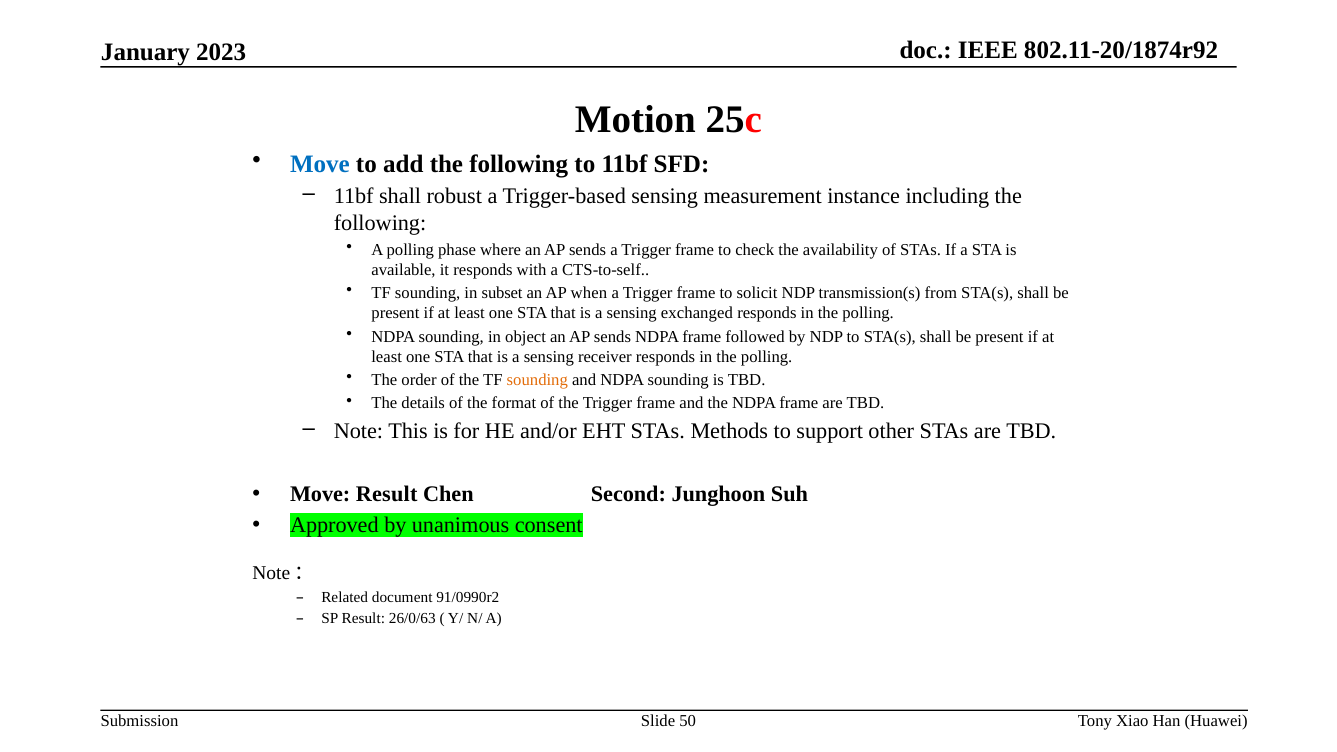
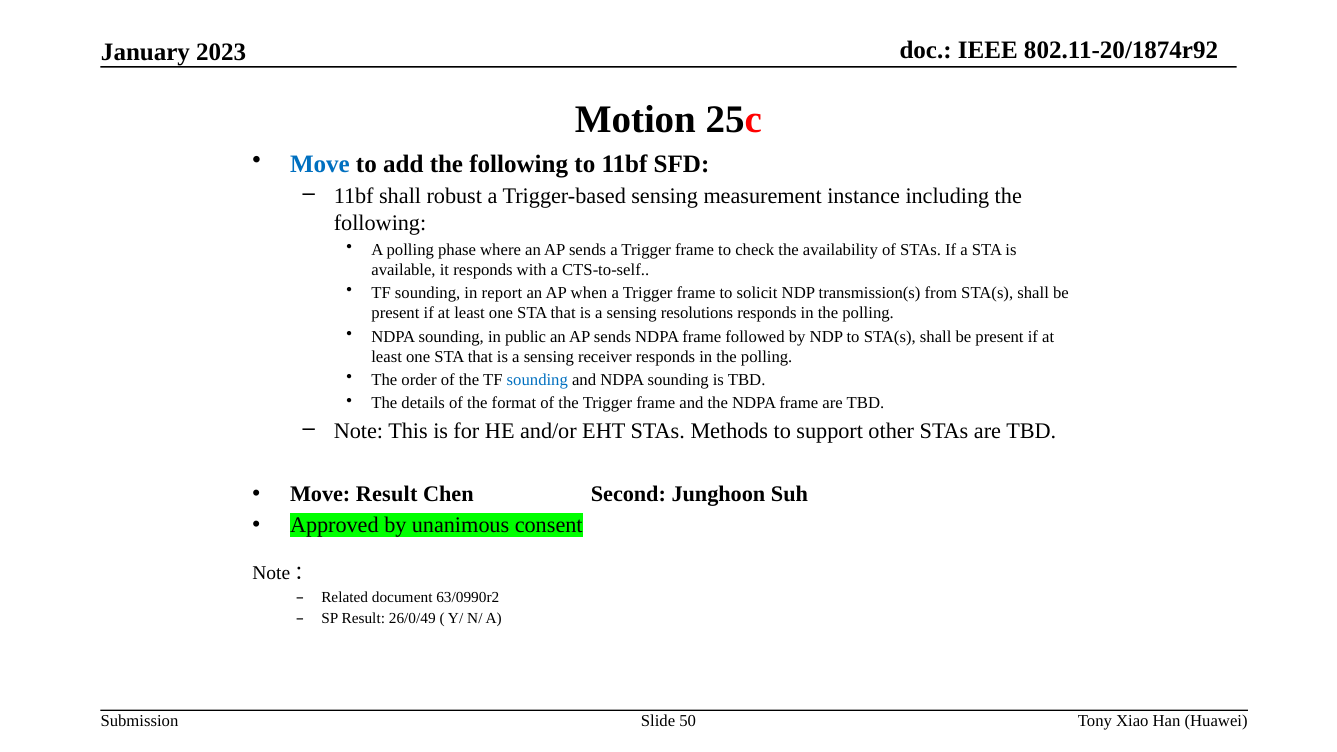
subset: subset -> report
exchanged: exchanged -> resolutions
object: object -> public
sounding at (537, 380) colour: orange -> blue
91/0990r2: 91/0990r2 -> 63/0990r2
26/0/63: 26/0/63 -> 26/0/49
